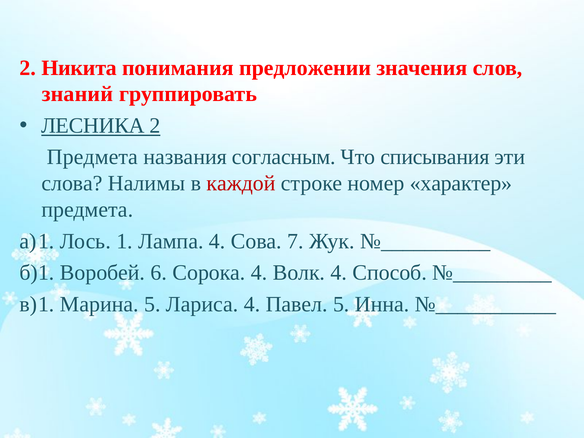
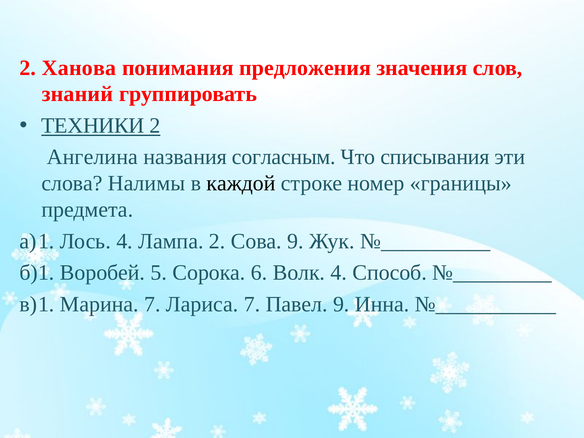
Никита: Никита -> Ханова
предложении: предложении -> предложения
ЛЕСНИКА: ЛЕСНИКА -> ТЕХНИКИ
Предмета at (92, 157): Предмета -> Ангелина
каждой colour: red -> black
характер: характер -> границы
Лось 1: 1 -> 4
Лампа 4: 4 -> 2
Сова 7: 7 -> 9
6: 6 -> 5
Сорока 4: 4 -> 6
Марина 5: 5 -> 7
Лариса 4: 4 -> 7
Павел 5: 5 -> 9
